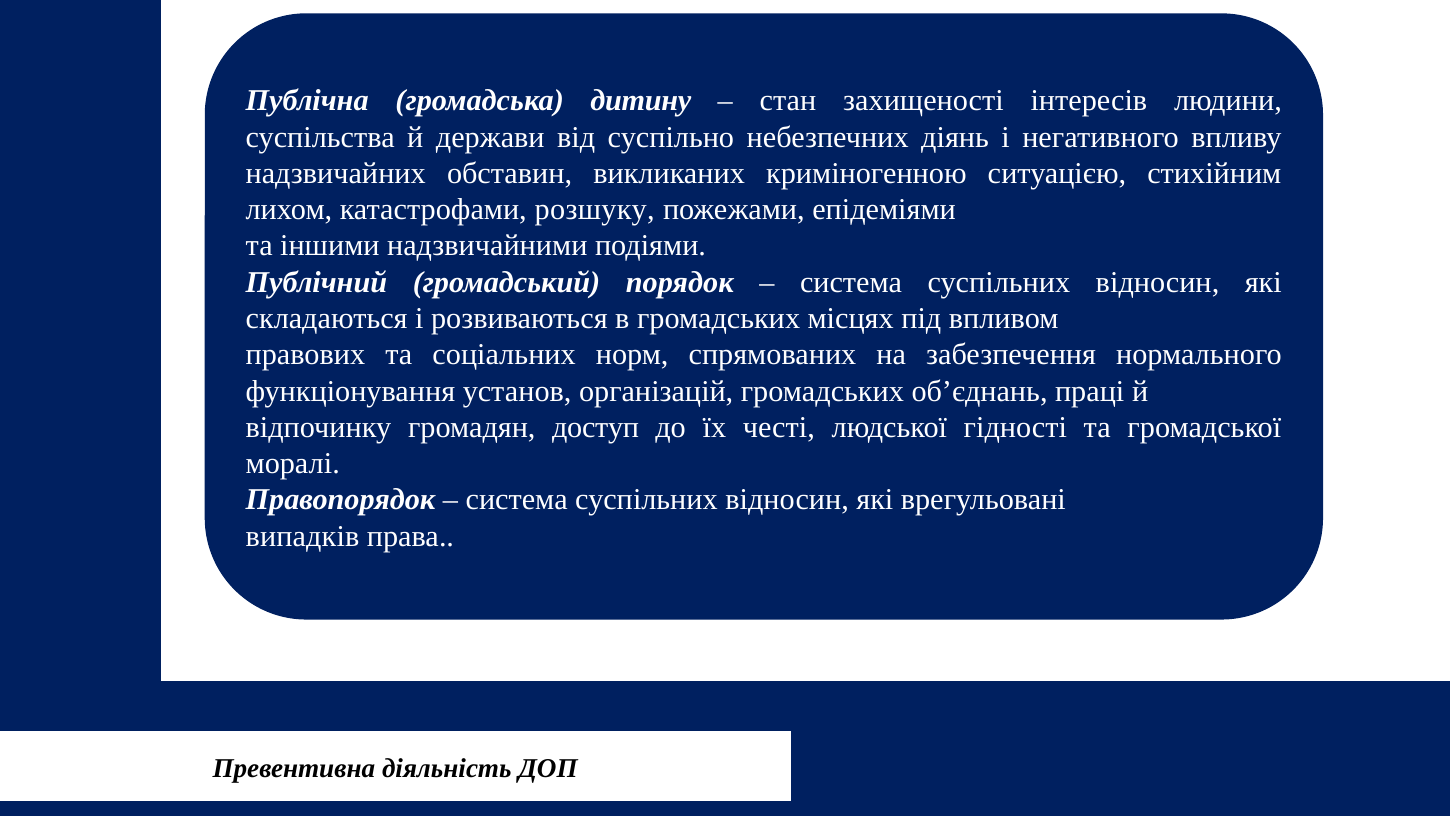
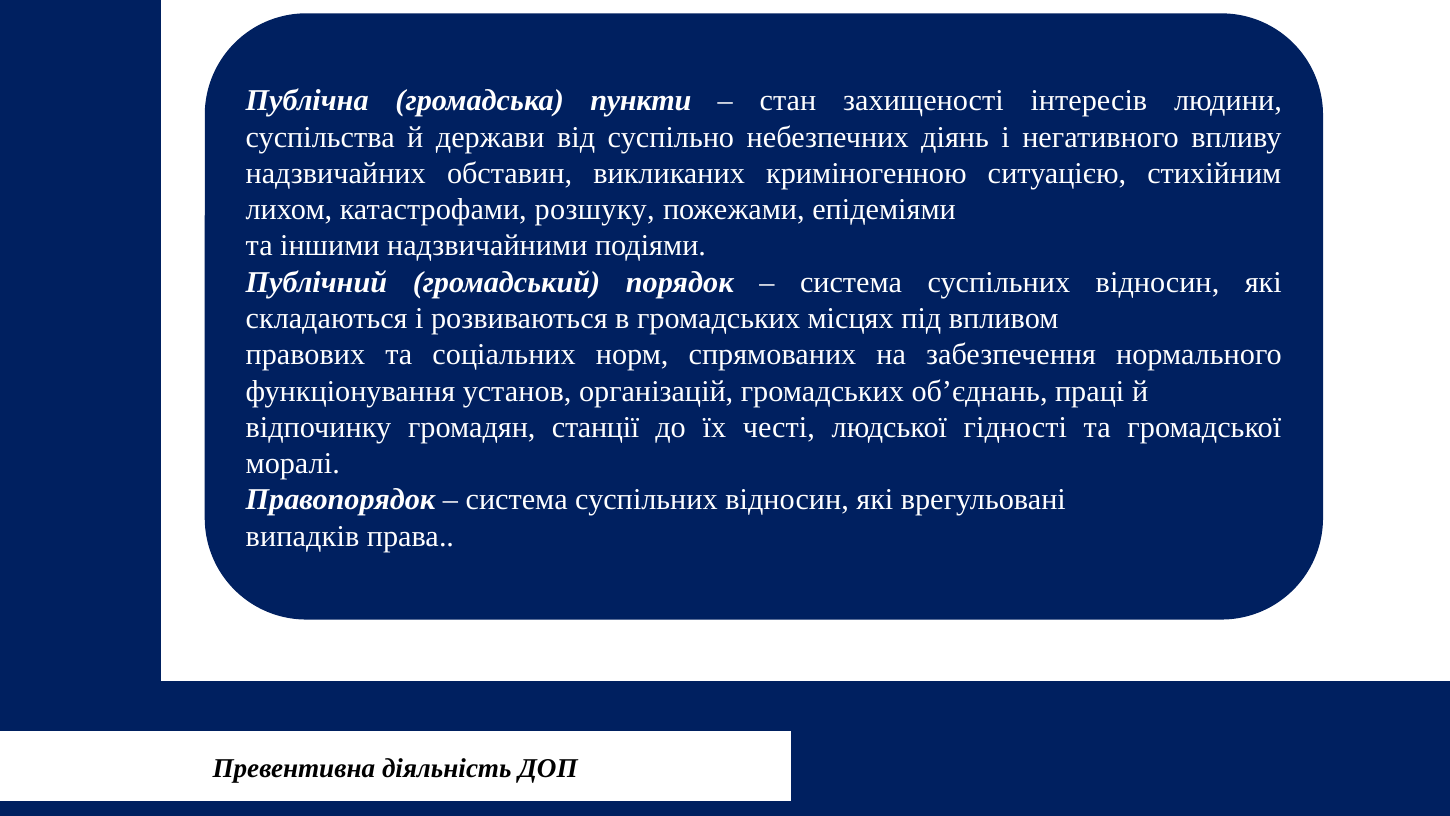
дитину: дитину -> пункти
доступ: доступ -> станції
